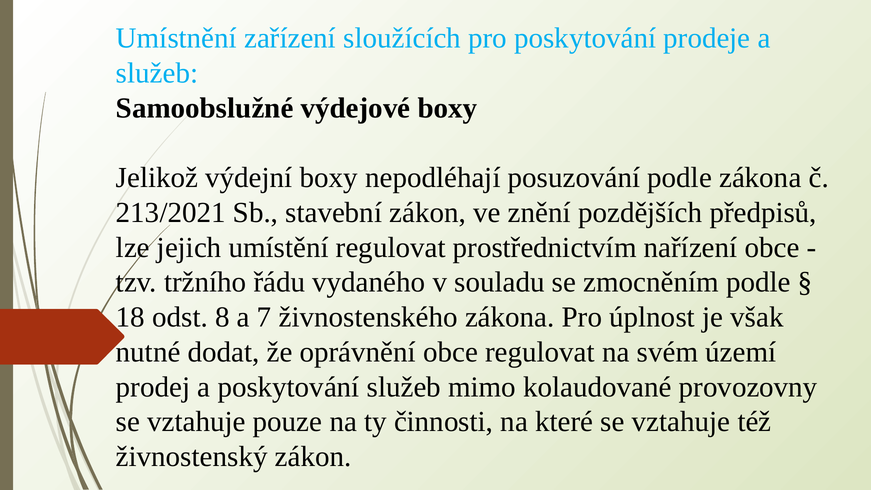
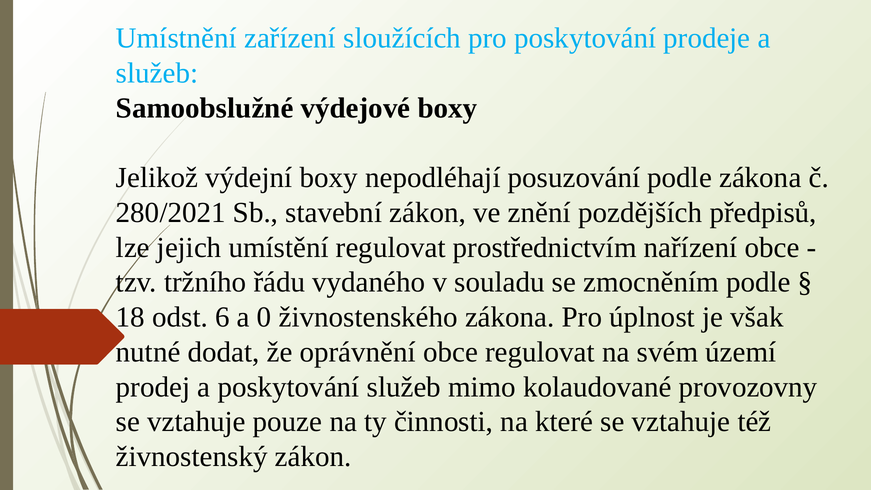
213/2021: 213/2021 -> 280/2021
8: 8 -> 6
7: 7 -> 0
